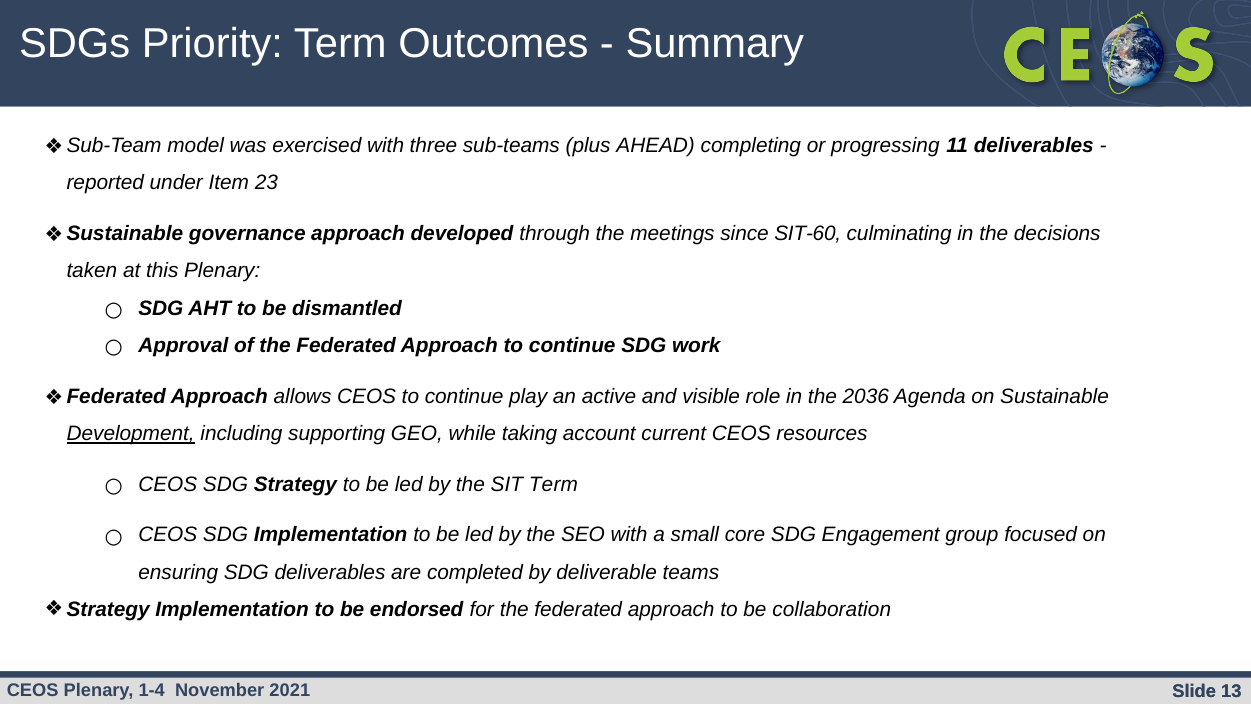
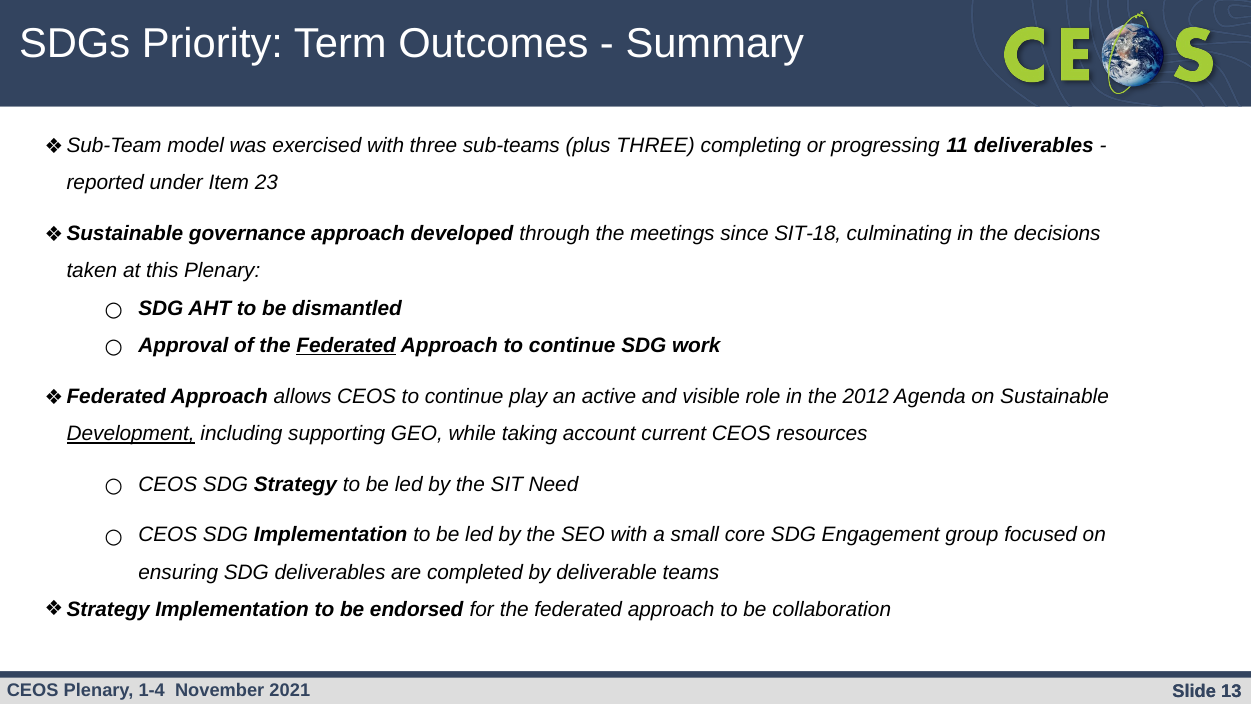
plus AHEAD: AHEAD -> THREE
SIT-60: SIT-60 -> SIT-18
Federated at (346, 346) underline: none -> present
2036: 2036 -> 2012
SIT Term: Term -> Need
